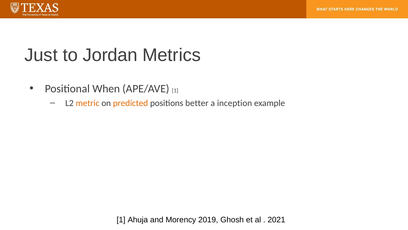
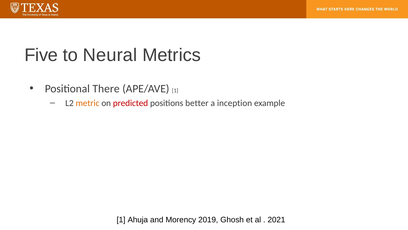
Just: Just -> Five
Jordan: Jordan -> Neural
When: When -> There
predicted colour: orange -> red
